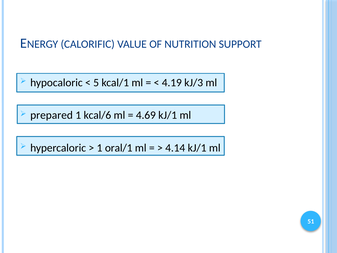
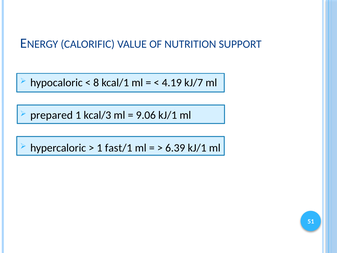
5: 5 -> 8
kJ/3: kJ/3 -> kJ/7
kcal/6: kcal/6 -> kcal/3
4.69: 4.69 -> 9.06
oral/1: oral/1 -> fast/1
4.14: 4.14 -> 6.39
